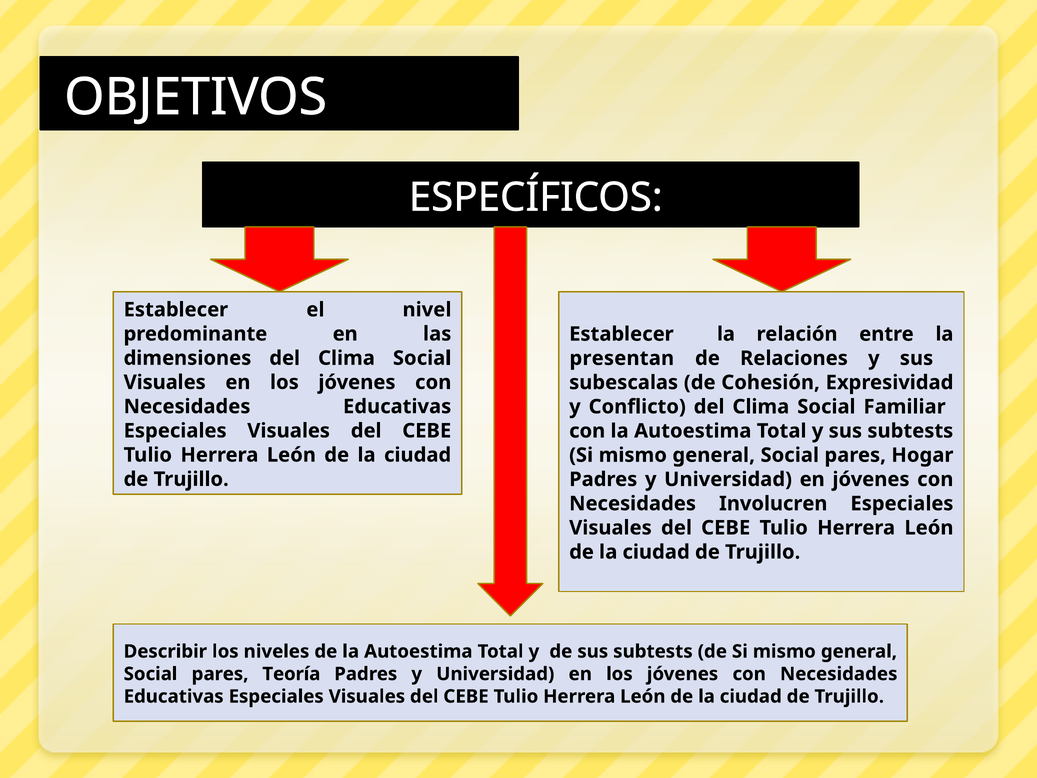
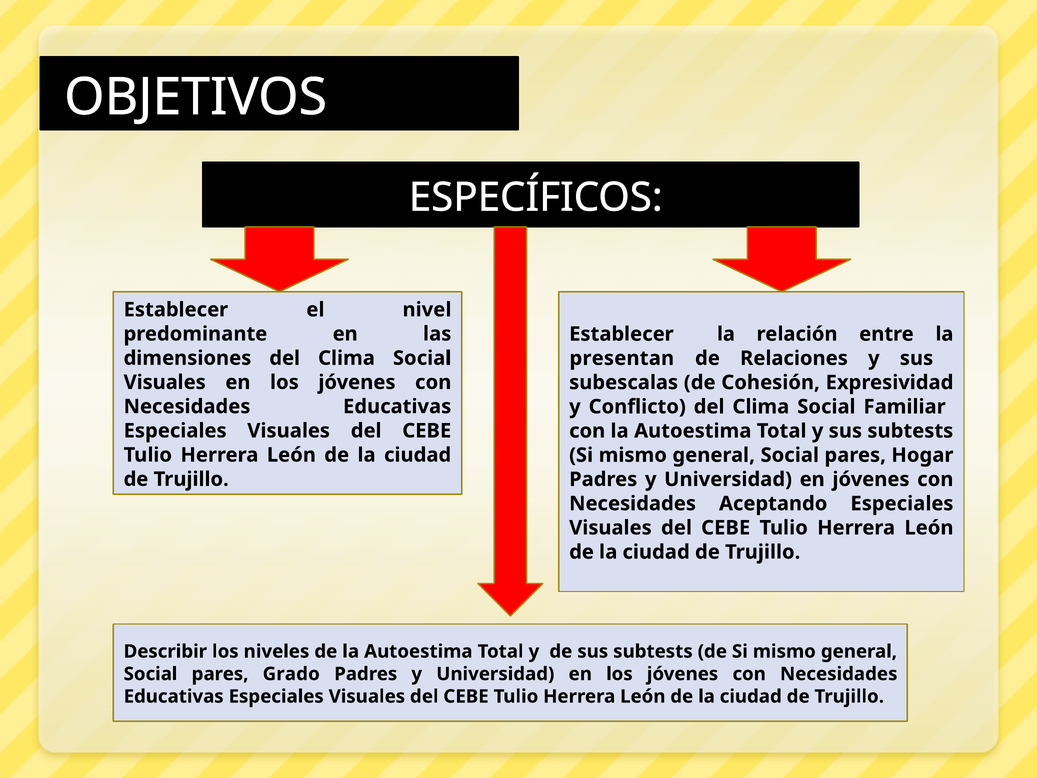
Involucren: Involucren -> Aceptando
Teoría: Teoría -> Grado
